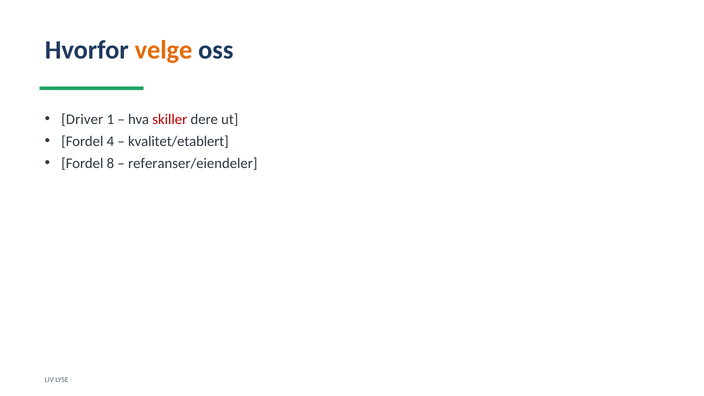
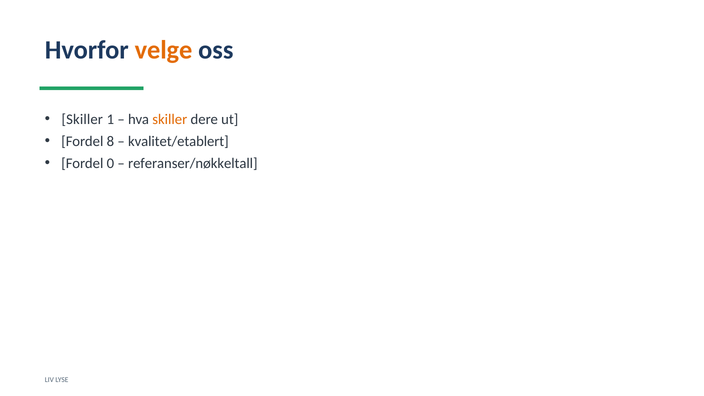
Driver at (82, 119): Driver -> Skiller
skiller at (170, 119) colour: red -> orange
4: 4 -> 8
8: 8 -> 0
referanser/eiendeler: referanser/eiendeler -> referanser/nøkkeltall
